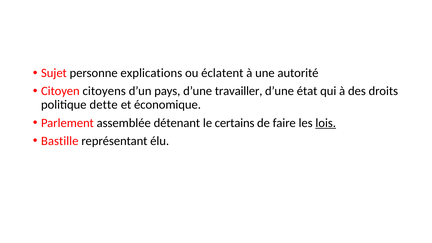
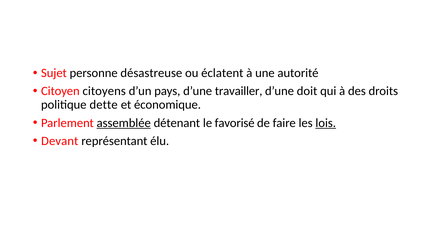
explications: explications -> désastreuse
état: état -> doit
assemblée underline: none -> present
certains: certains -> favorisé
Bastille: Bastille -> Devant
